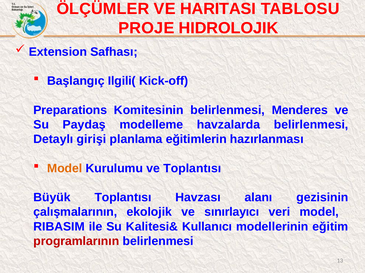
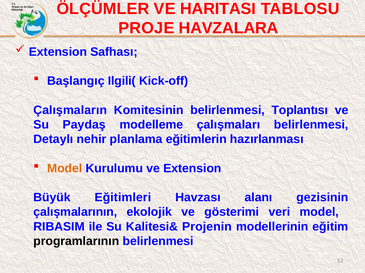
HIDROLOJIK: HIDROLOJIK -> HAVZALARA
Preparations: Preparations -> Çalışmaların
Menderes: Menderes -> Toplantısı
havzalarda: havzalarda -> çalışmaları
girişi: girişi -> nehir
ve Toplantısı: Toplantısı -> Extension
Büyük Toplantısı: Toplantısı -> Eğitimleri
sınırlayıcı: sınırlayıcı -> gösterimi
Kullanıcı: Kullanıcı -> Projenin
programlarının colour: red -> black
